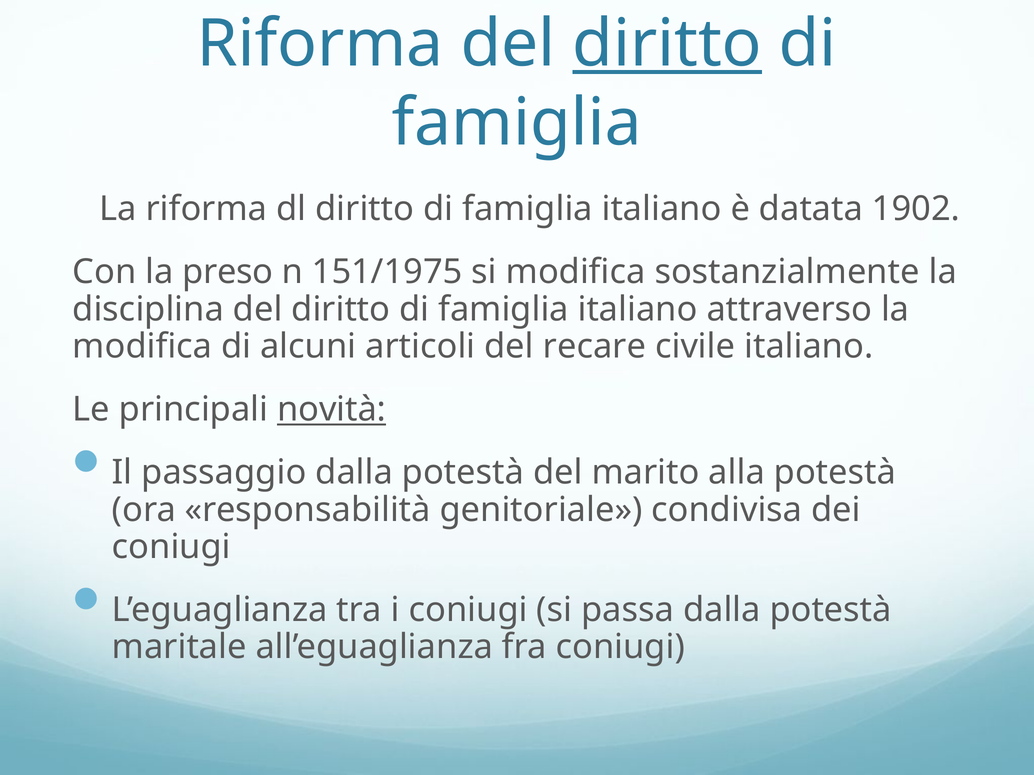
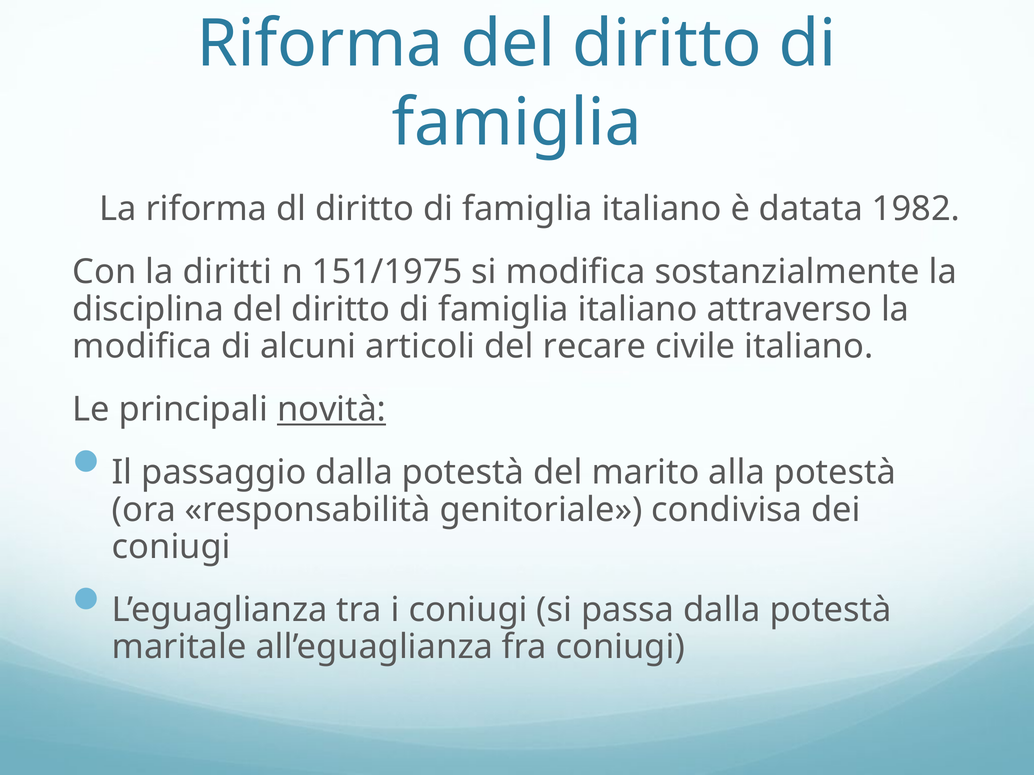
diritto at (667, 44) underline: present -> none
1902: 1902 -> 1982
preso: preso -> diritti
